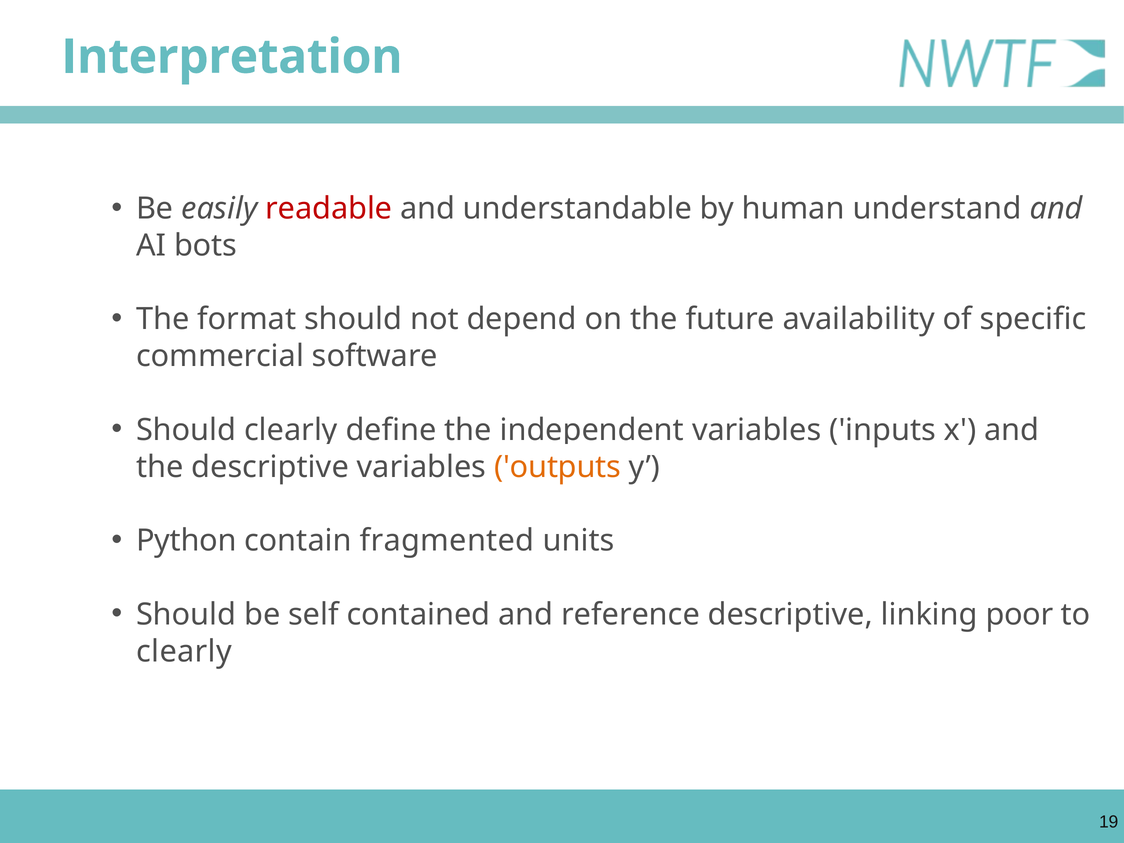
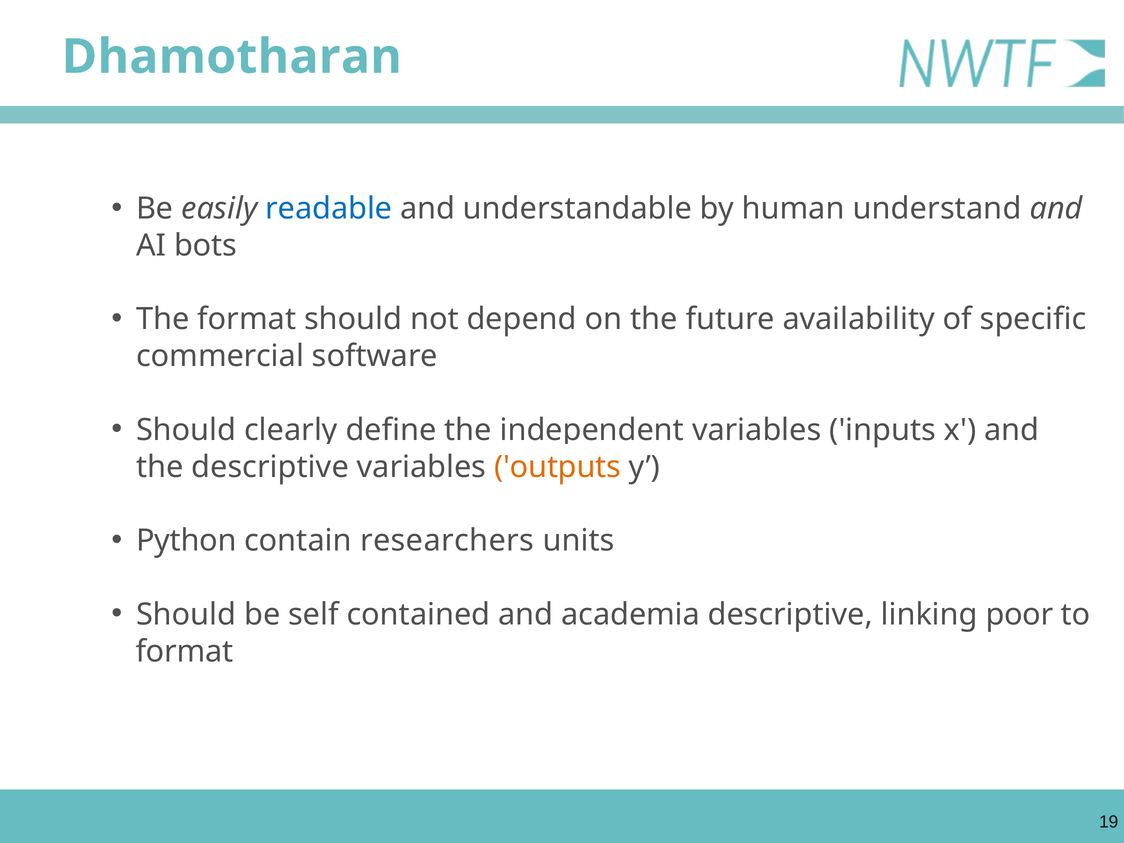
Interpretation: Interpretation -> Dhamotharan
readable colour: red -> blue
fragmented: fragmented -> researchers
reference: reference -> academia
clearly at (184, 651): clearly -> format
